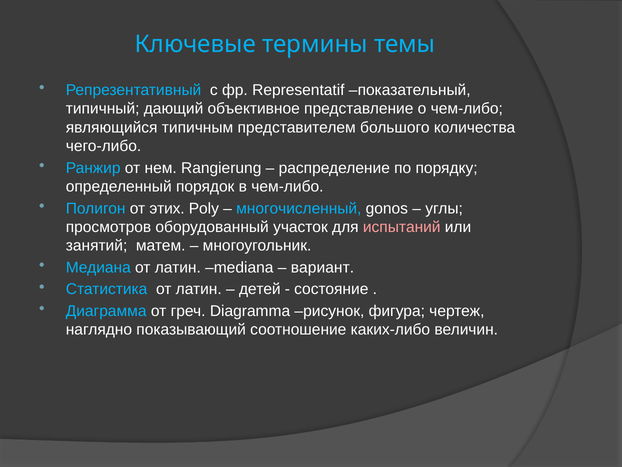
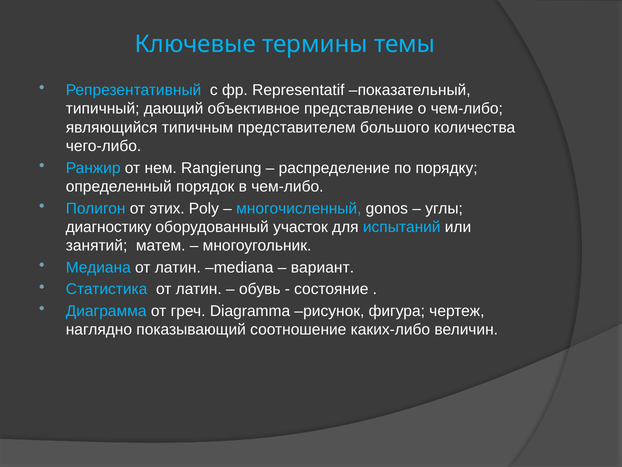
просмотров: просмотров -> диагностику
испытаний colour: pink -> light blue
детей: детей -> обувь
